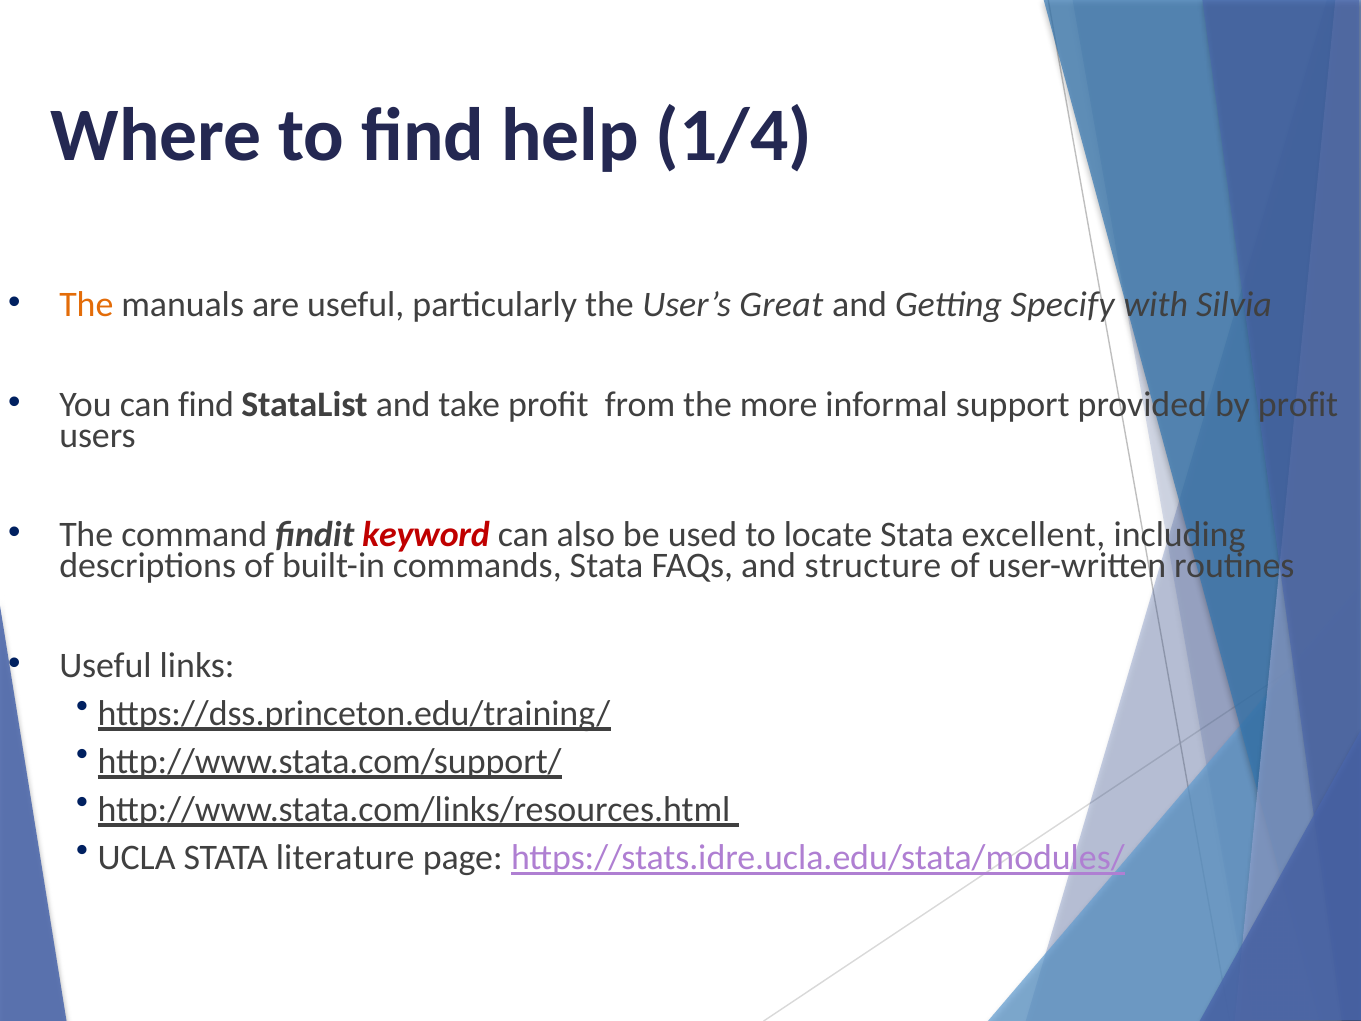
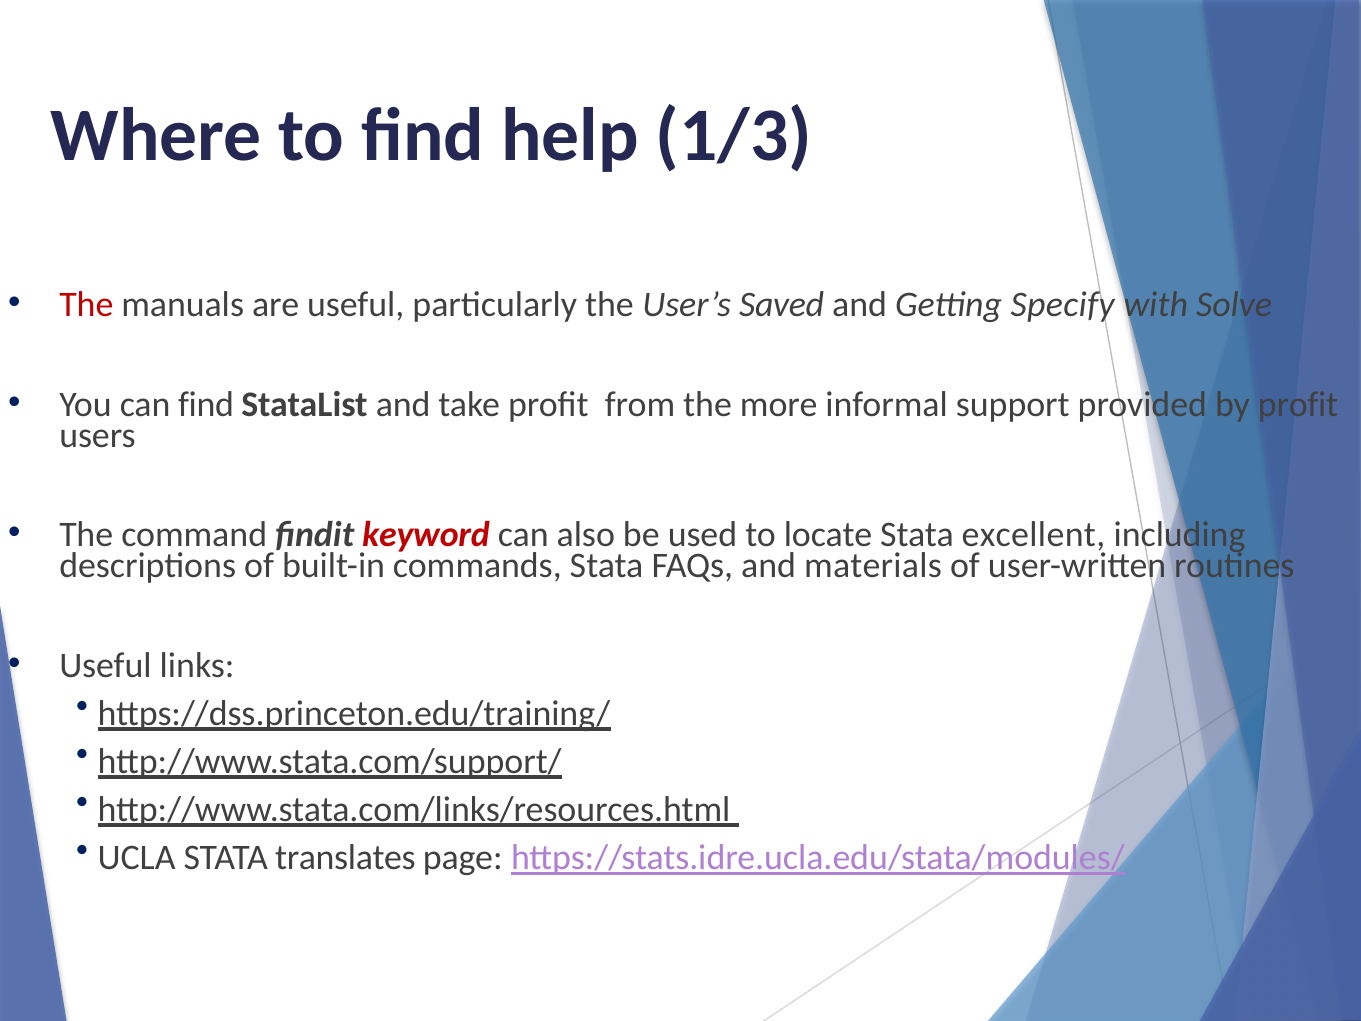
1/4: 1/4 -> 1/3
The at (86, 305) colour: orange -> red
Great: Great -> Saved
Silvia: Silvia -> Solve
structure: structure -> materials
literature: literature -> translates
